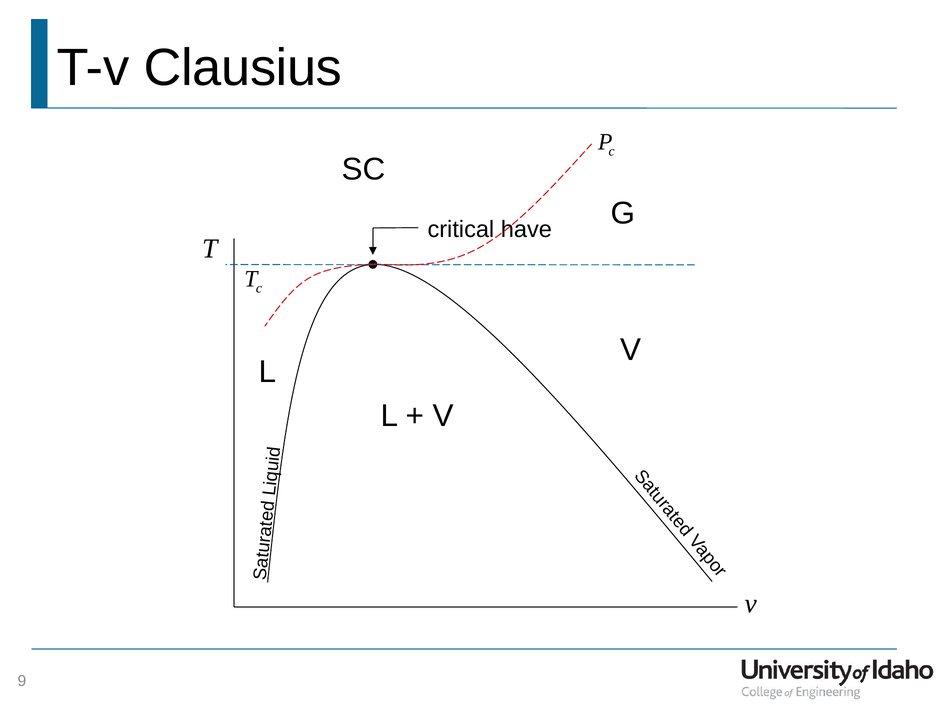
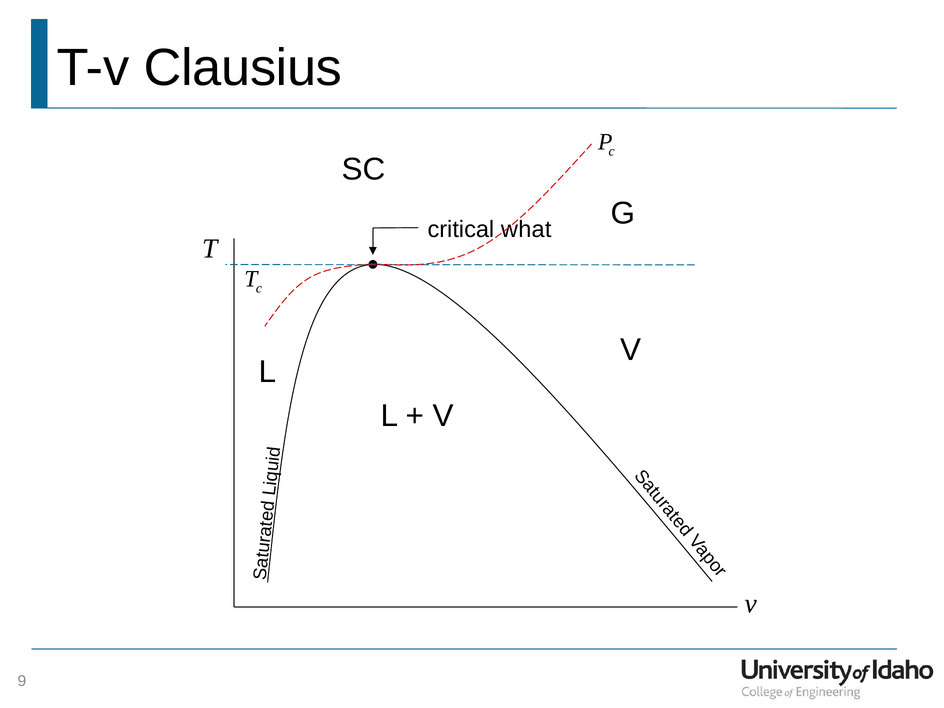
have: have -> what
